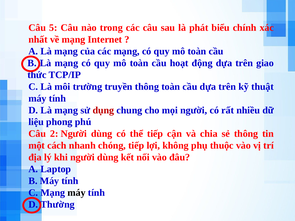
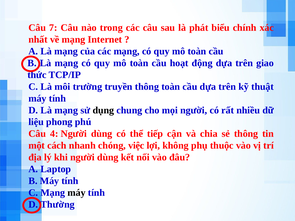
5: 5 -> 7
dụng colour: red -> black
2: 2 -> 4
chóng tiếp: tiếp -> việc
